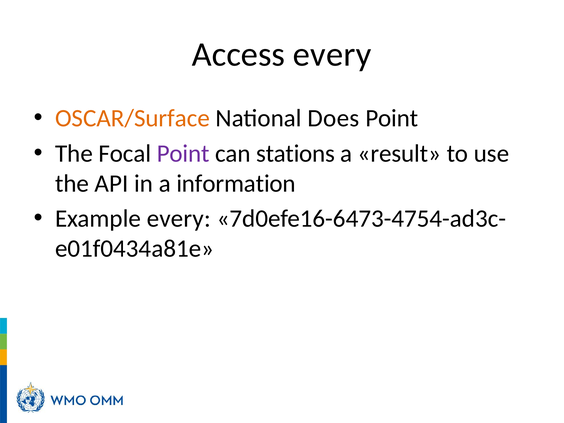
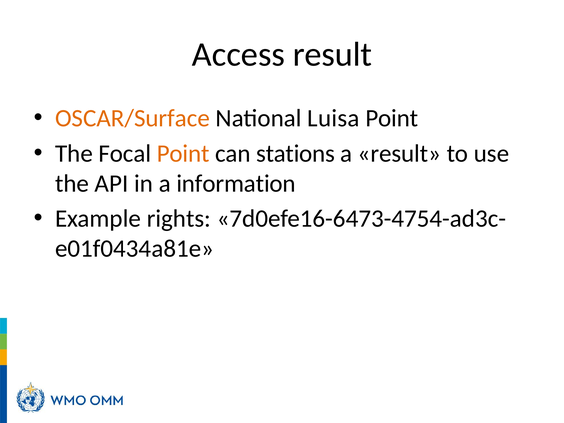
Access every: every -> result
Does: Does -> Luisa
Point at (183, 153) colour: purple -> orange
Example every: every -> rights
